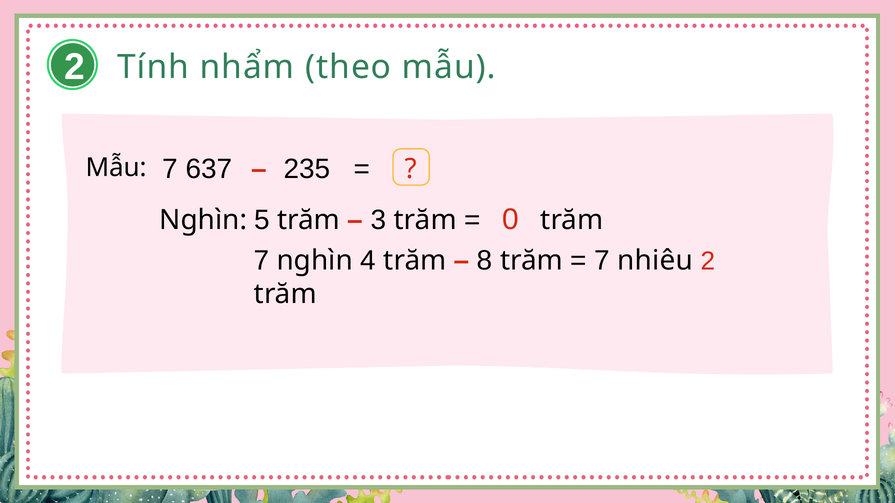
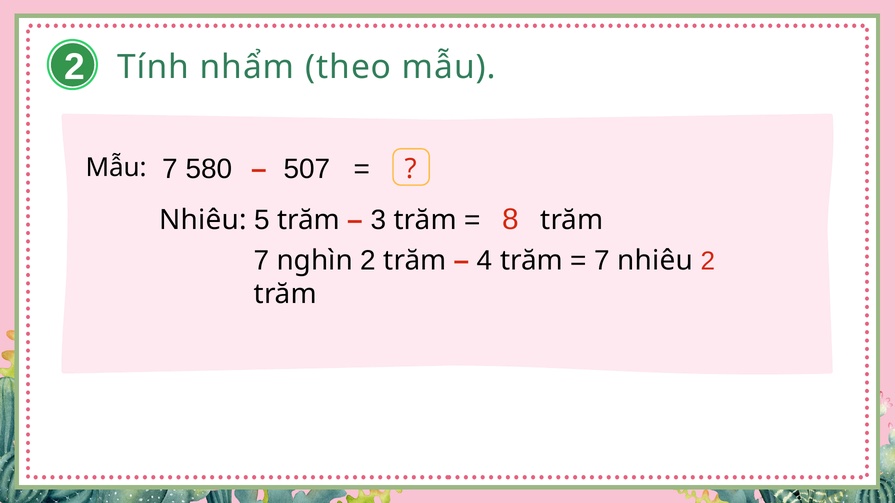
637: 637 -> 580
235: 235 -> 507
Nghìn at (203, 220): Nghìn -> Nhiêu
0: 0 -> 8
nghìn 4: 4 -> 2
8: 8 -> 4
